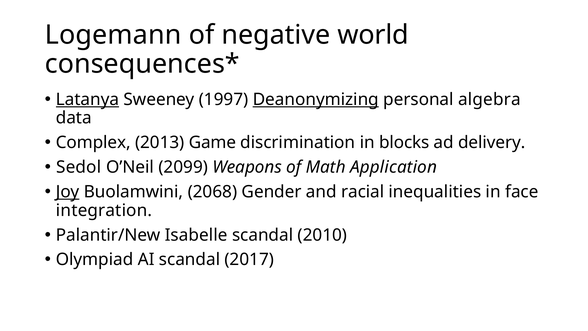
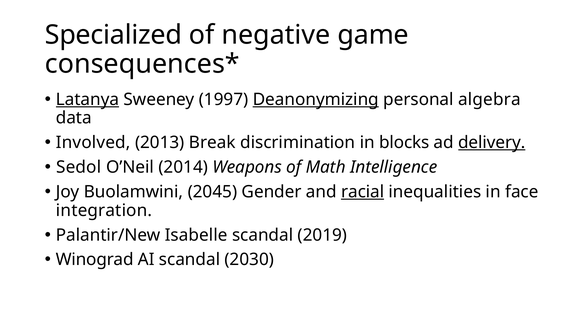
Logemann: Logemann -> Specialized
world: world -> game
Complex: Complex -> Involved
Game: Game -> Break
delivery underline: none -> present
2099: 2099 -> 2014
Application: Application -> Intelligence
Joy underline: present -> none
2068: 2068 -> 2045
racial underline: none -> present
2010: 2010 -> 2019
Olympiad: Olympiad -> Winograd
2017: 2017 -> 2030
